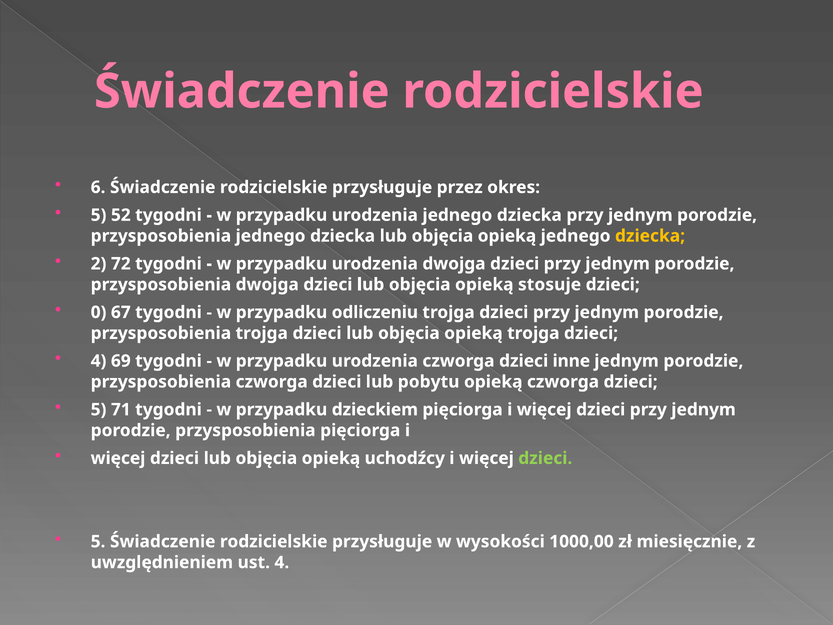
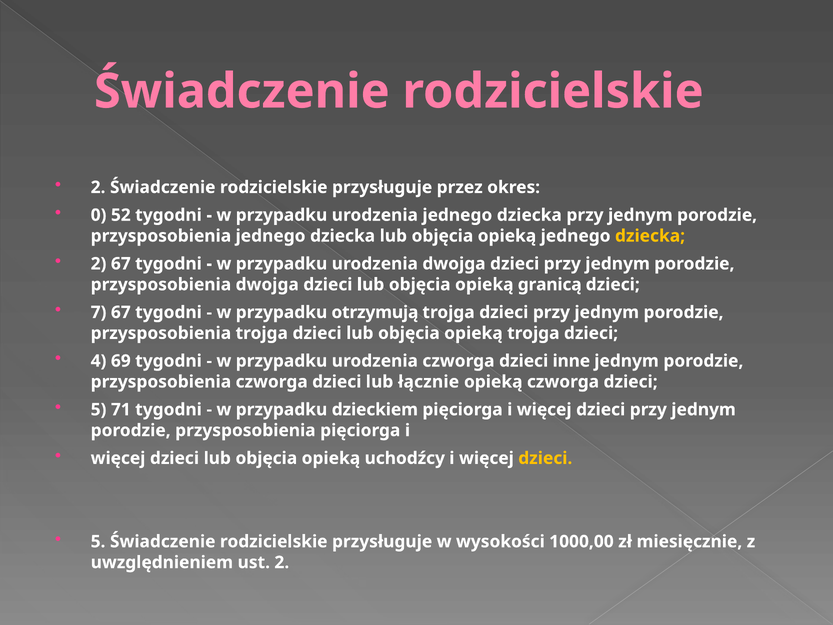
6 at (98, 187): 6 -> 2
5 at (99, 215): 5 -> 0
2 72: 72 -> 67
stosuje: stosuje -> granicą
0: 0 -> 7
odliczeniu: odliczeniu -> otrzymują
pobytu: pobytu -> łącznie
dzieci at (545, 458) colour: light green -> yellow
ust 4: 4 -> 2
